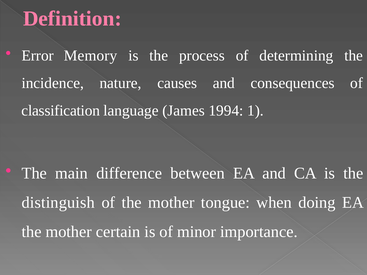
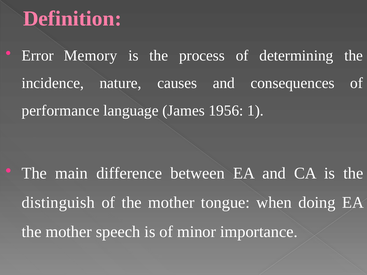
classification: classification -> performance
1994: 1994 -> 1956
certain: certain -> speech
